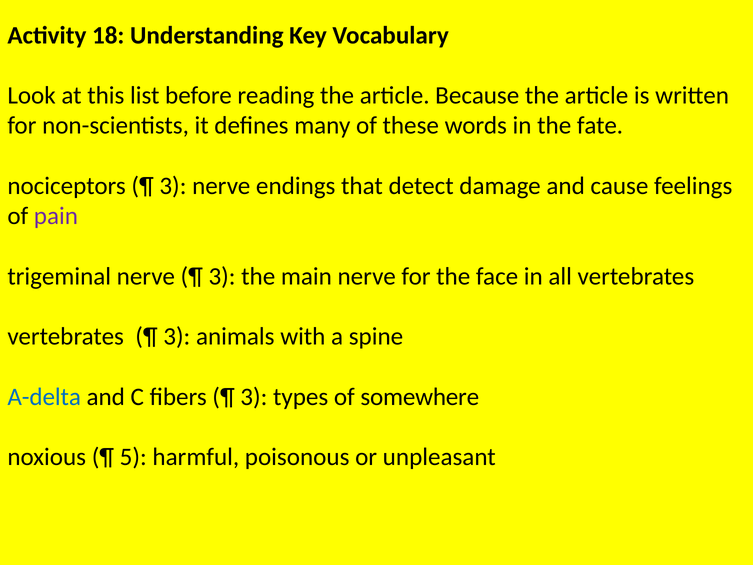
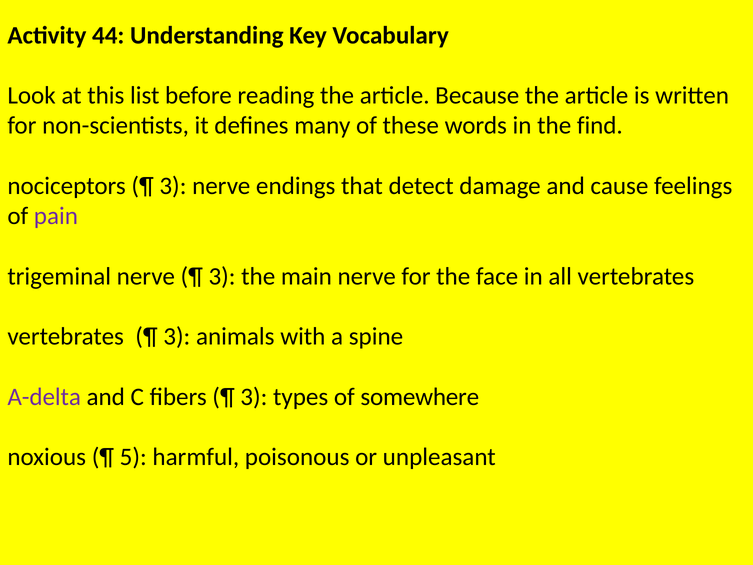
18: 18 -> 44
fate: fate -> find
A-delta colour: blue -> purple
